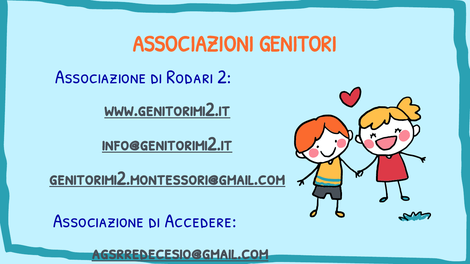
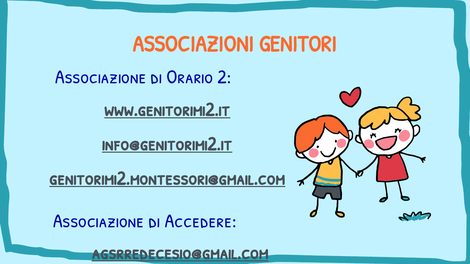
Rodari: Rodari -> Orario
